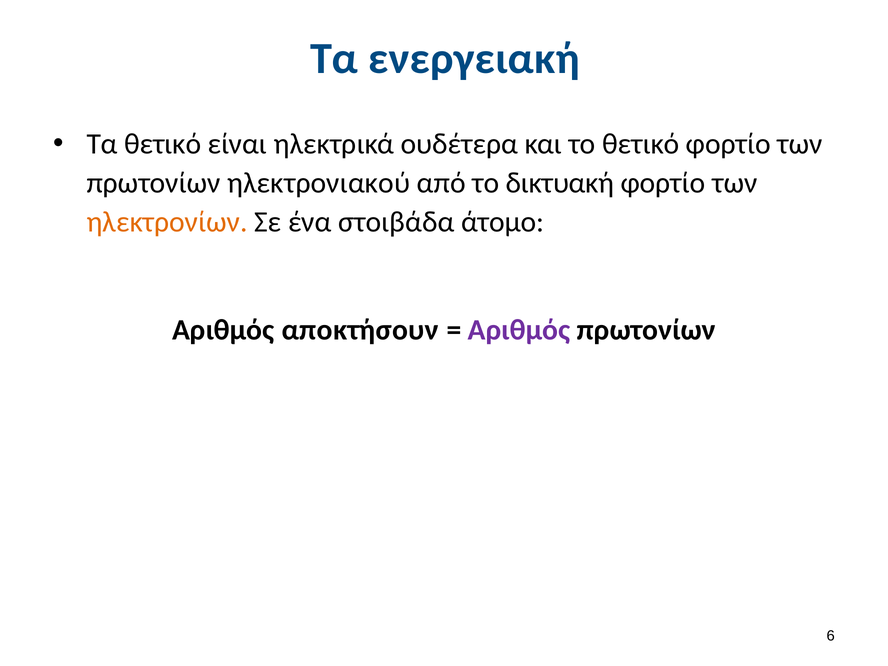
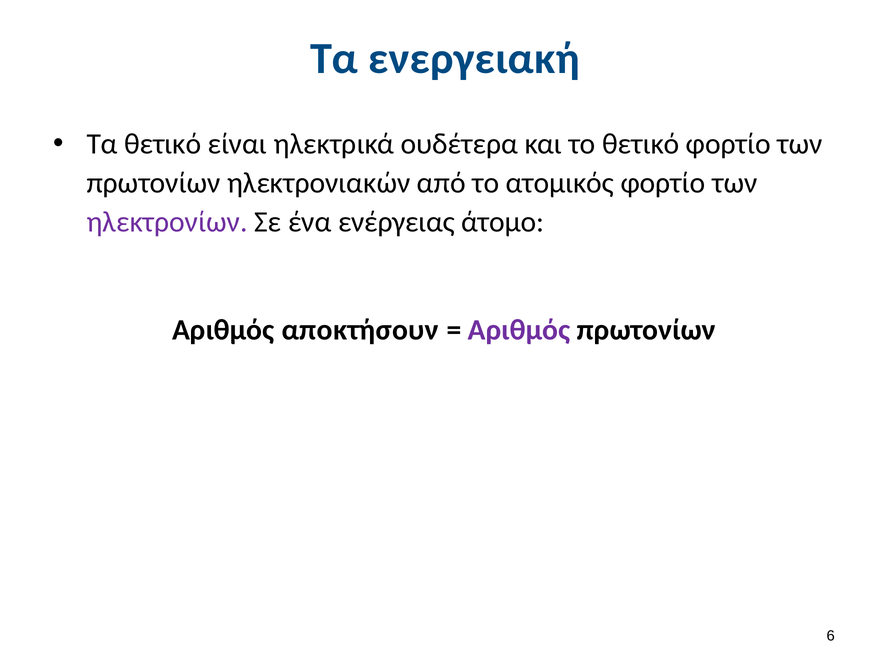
ηλεκτρονιακού: ηλεκτρονιακού -> ηλεκτρονιακών
δικτυακή: δικτυακή -> ατομικός
ηλεκτρονίων colour: orange -> purple
στοιβάδα: στοιβάδα -> ενέργειας
